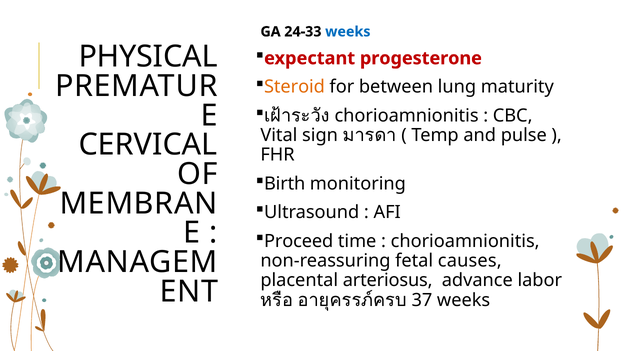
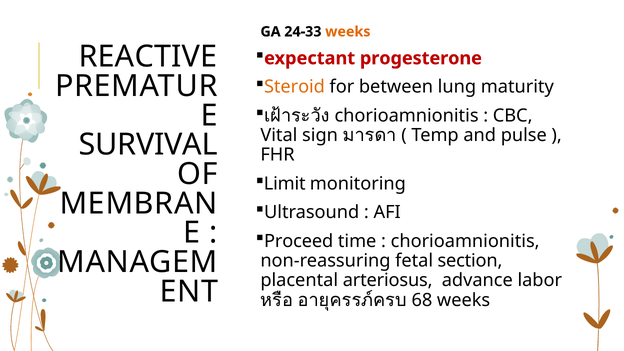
weeks at (348, 32) colour: blue -> orange
PHYSICAL: PHYSICAL -> REACTIVE
CERVICAL: CERVICAL -> SURVIVAL
Birth: Birth -> Limit
causes: causes -> section
37: 37 -> 68
